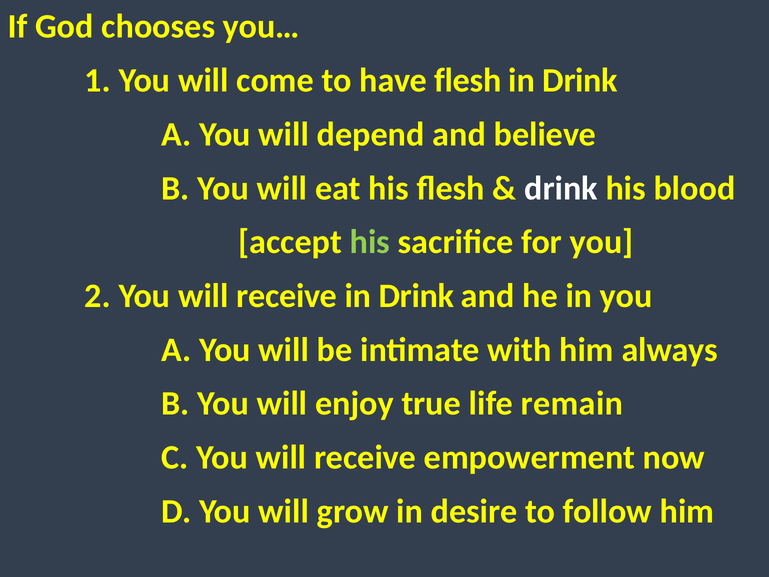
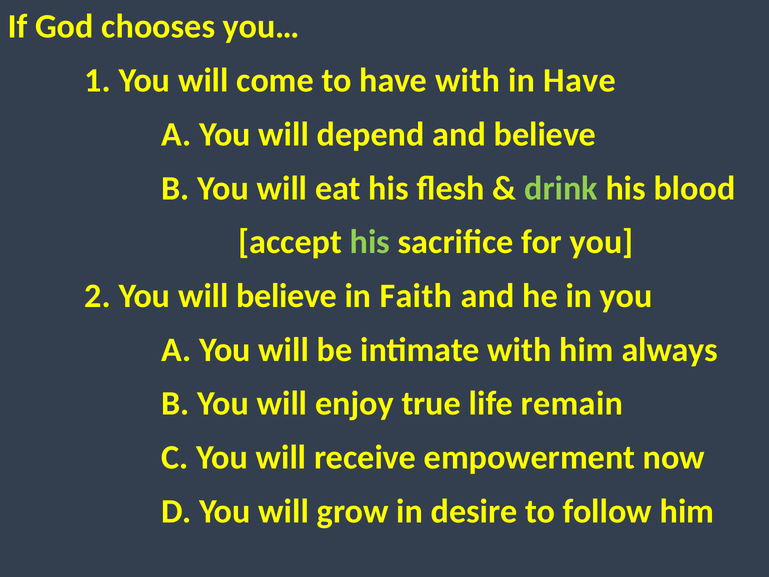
have flesh: flesh -> with
Drink at (580, 81): Drink -> Have
drink at (561, 188) colour: white -> light green
2 You will receive: receive -> believe
Drink at (416, 296): Drink -> Faith
